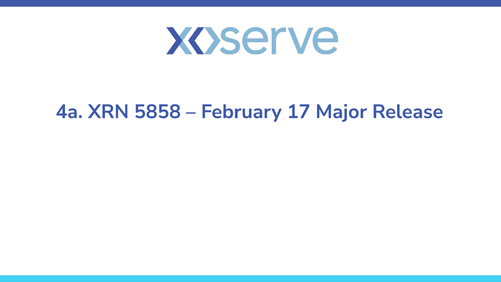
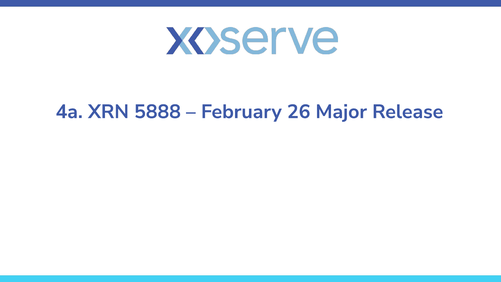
5858: 5858 -> 5888
17: 17 -> 26
